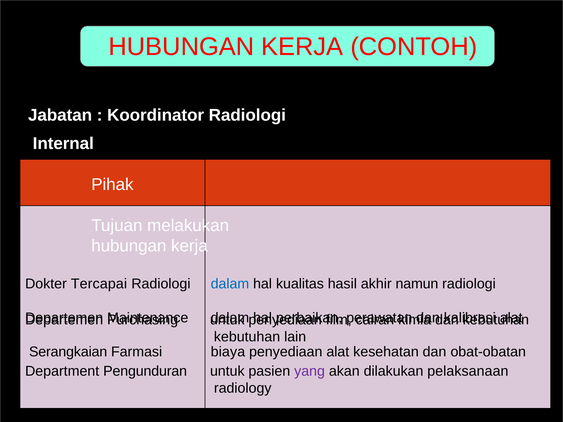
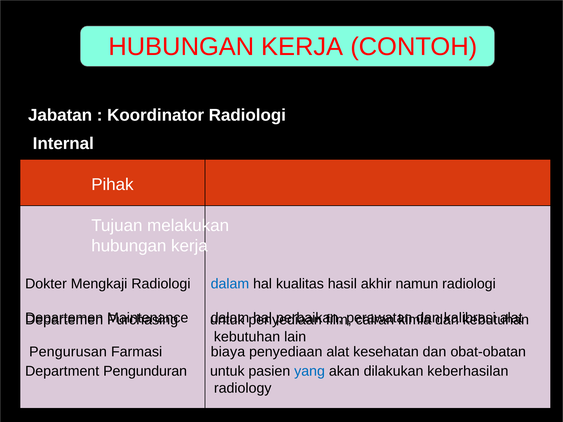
Tercapai: Tercapai -> Mengkaji
Serangkaian: Serangkaian -> Pengurusan
yang colour: purple -> blue
pelaksanaan: pelaksanaan -> keberhasilan
